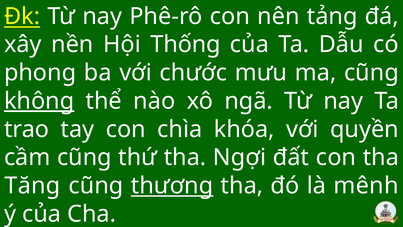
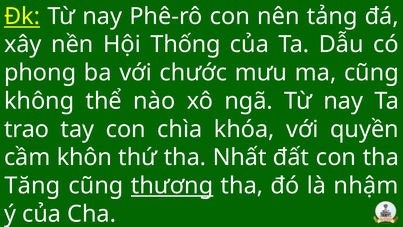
không underline: present -> none
cầm cũng: cũng -> khôn
Ngợi: Ngợi -> Nhất
mênh: mênh -> nhậm
